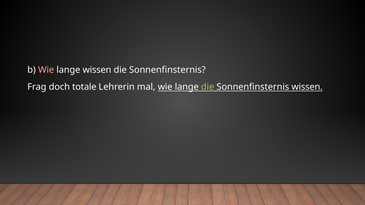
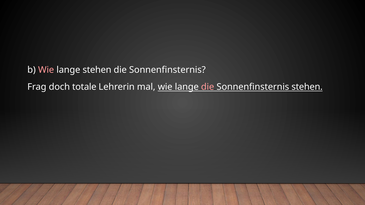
lange wissen: wissen -> stehen
die at (208, 87) colour: light green -> pink
Sonnenfinsternis wissen: wissen -> stehen
